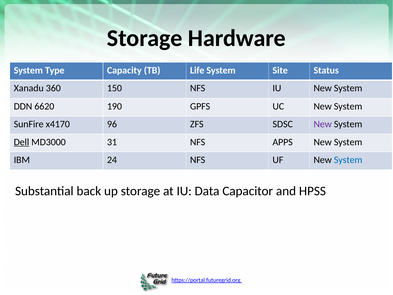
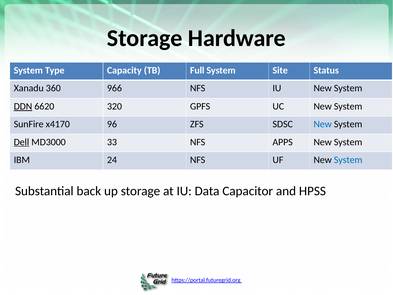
Life: Life -> Full
150: 150 -> 966
DDN underline: none -> present
190: 190 -> 320
New at (323, 124) colour: purple -> blue
31: 31 -> 33
